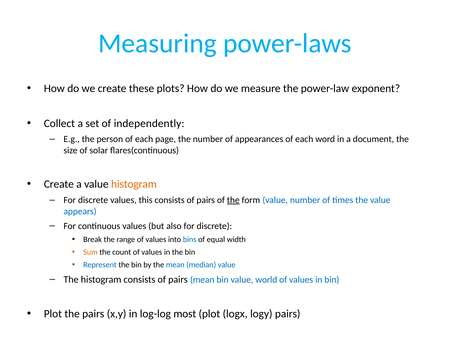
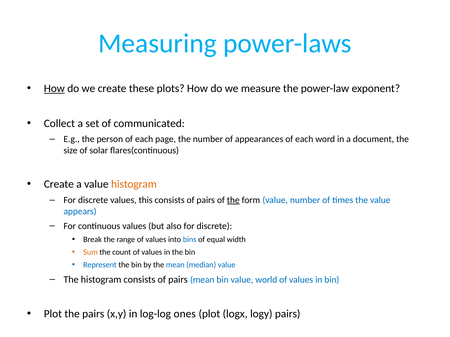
How at (54, 89) underline: none -> present
independently: independently -> communicated
most: most -> ones
